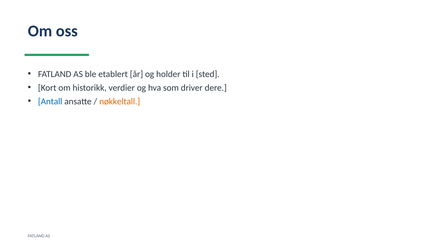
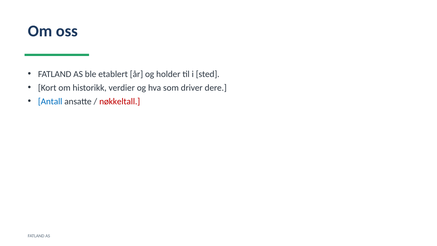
nøkkeltall colour: orange -> red
